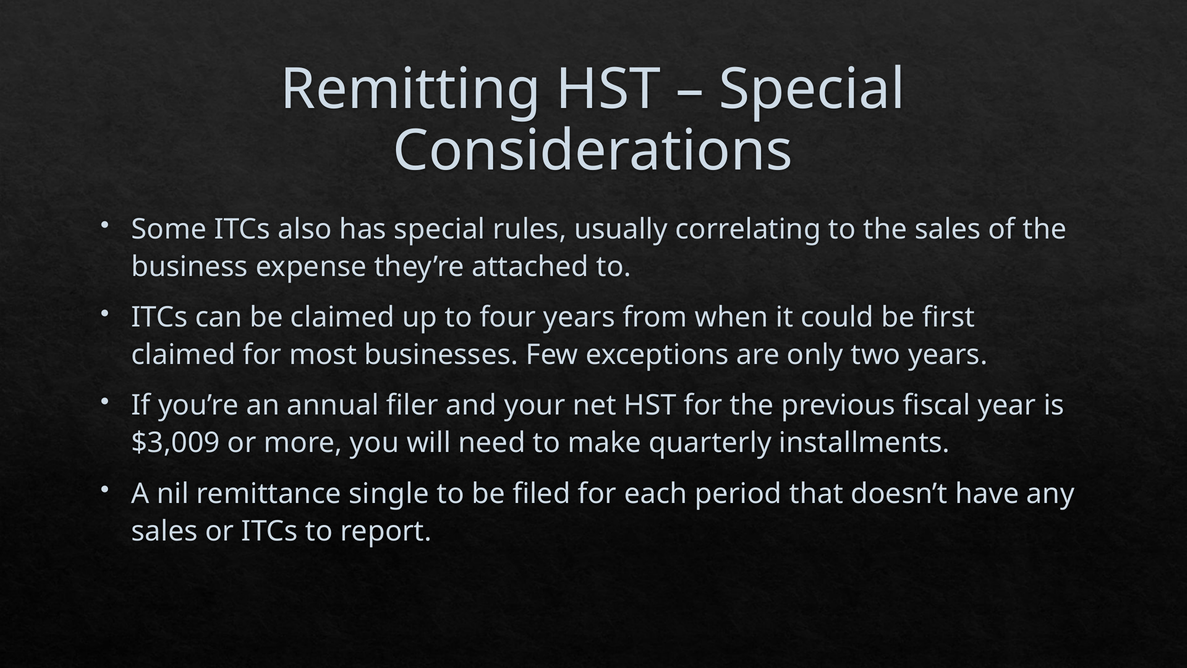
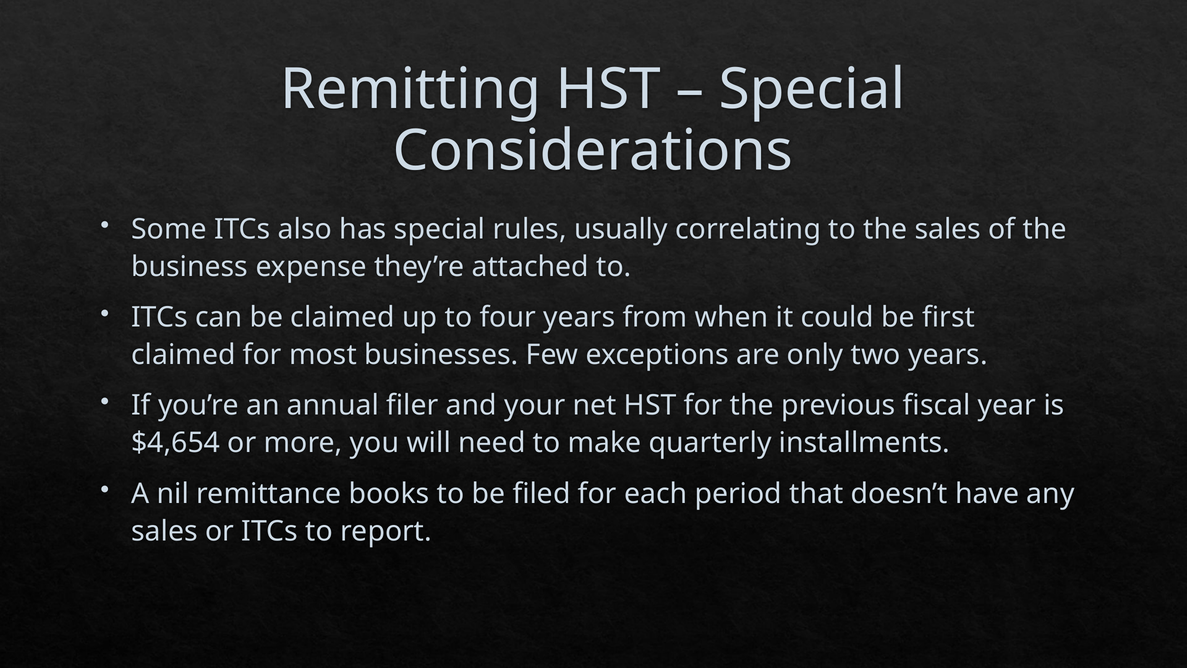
$3,009: $3,009 -> $4,654
single: single -> books
